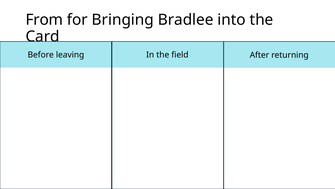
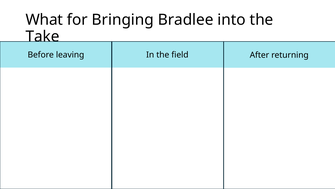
From: From -> What
Card: Card -> Take
